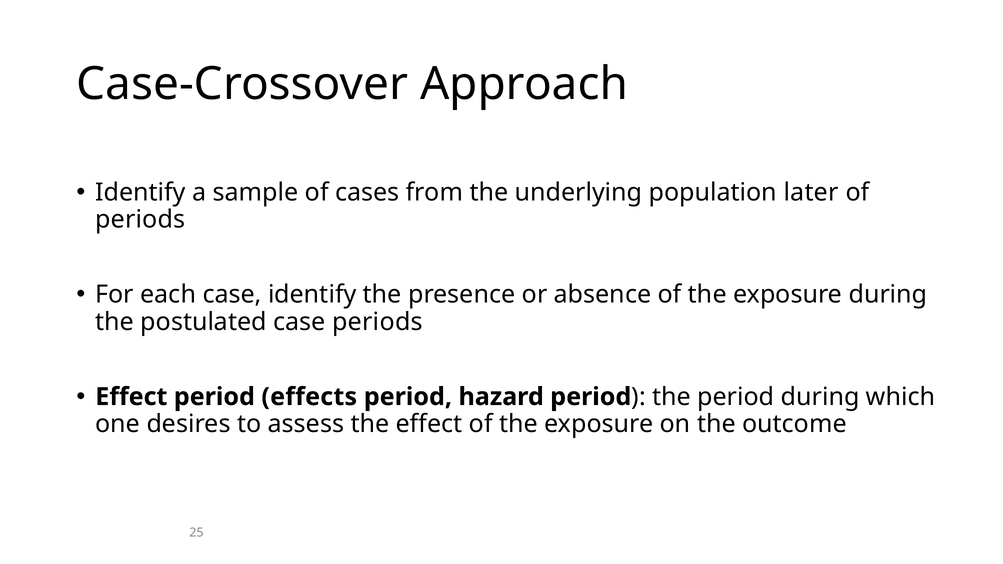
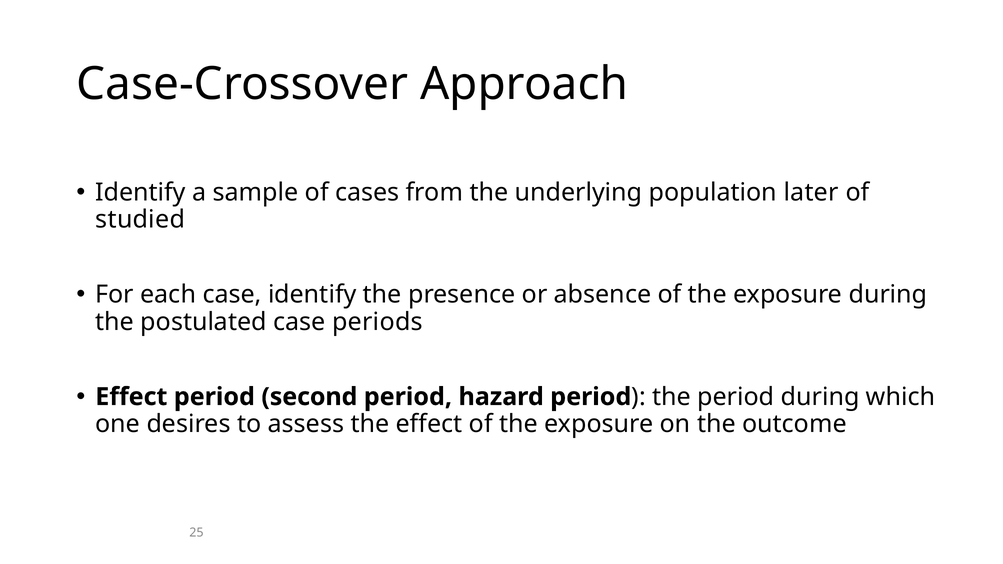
periods at (140, 220): periods -> studied
effects: effects -> second
